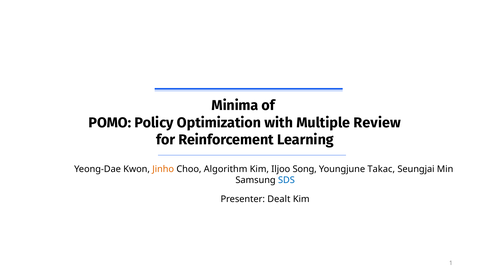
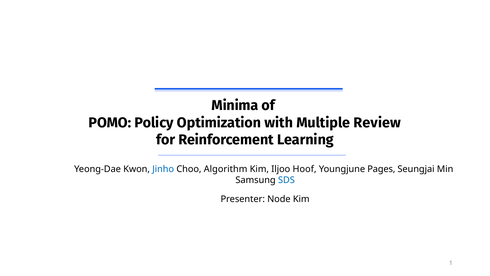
Jinho colour: orange -> blue
Song: Song -> Hoof
Takac: Takac -> Pages
Dealt: Dealt -> Node
